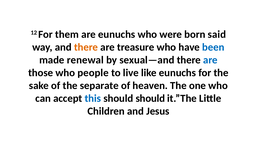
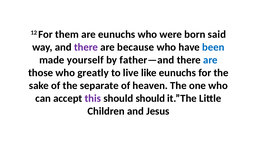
there at (86, 47) colour: orange -> purple
treasure: treasure -> because
renewal: renewal -> yourself
sexual—and: sexual—and -> father—and
people: people -> greatly
this colour: blue -> purple
